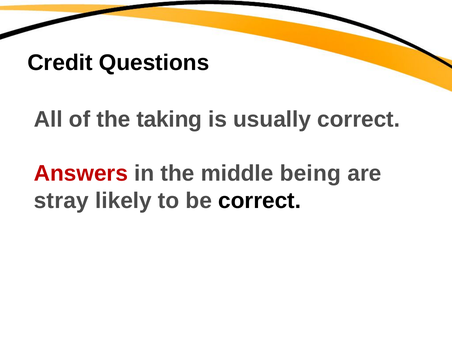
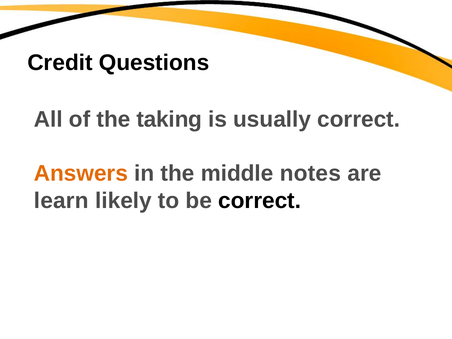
Answers colour: red -> orange
being: being -> notes
stray: stray -> learn
